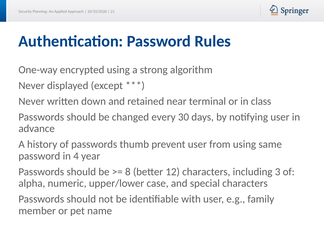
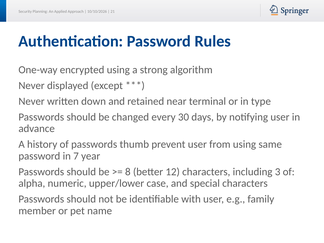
class: class -> type
4: 4 -> 7
